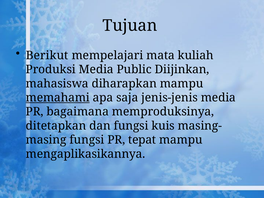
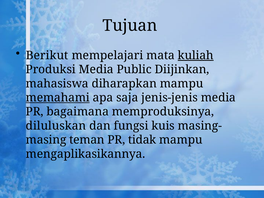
kuliah underline: none -> present
ditetapkan: ditetapkan -> diluluskan
fungsi at (87, 140): fungsi -> teman
tepat: tepat -> tidak
